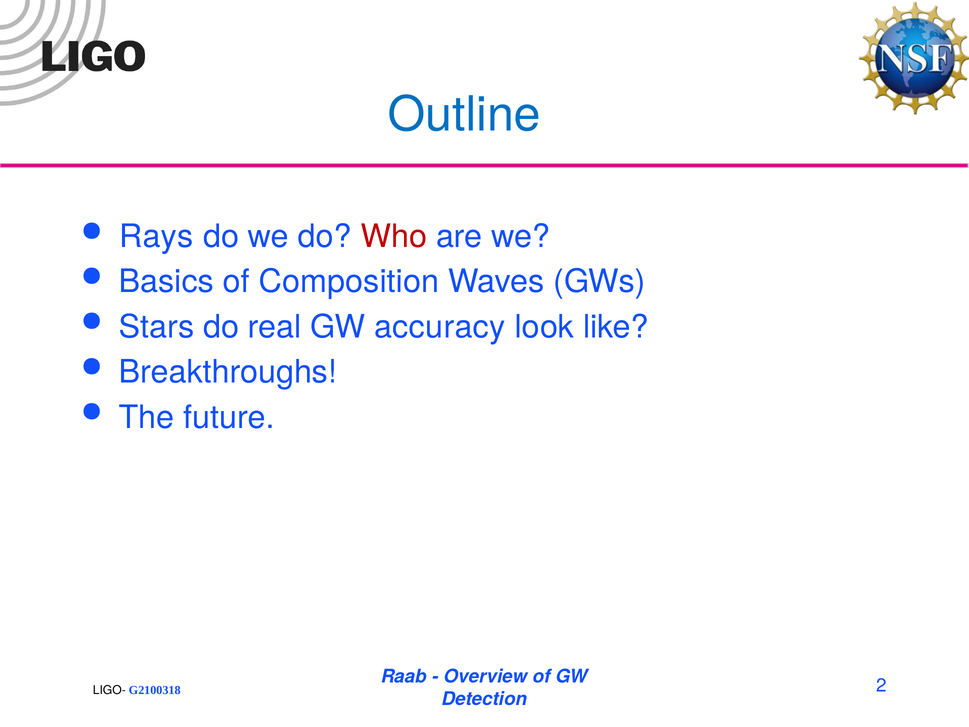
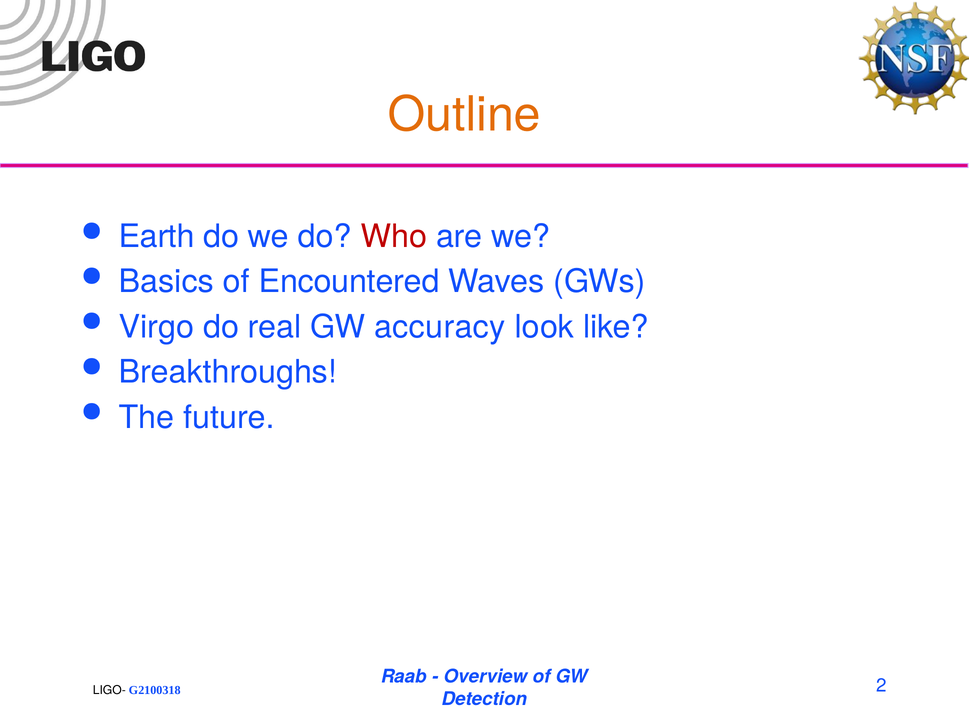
Outline colour: blue -> orange
Rays: Rays -> Earth
Composition: Composition -> Encountered
Stars: Stars -> Virgo
